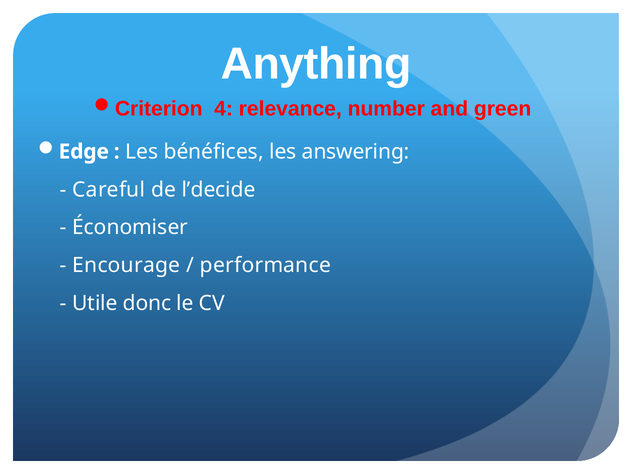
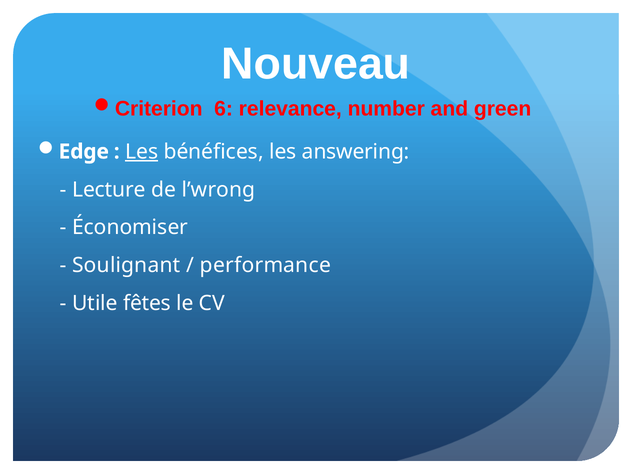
Anything: Anything -> Nouveau
4: 4 -> 6
Les at (142, 152) underline: none -> present
Careful: Careful -> Lecture
l’decide: l’decide -> l’wrong
Encourage: Encourage -> Soulignant
donc: donc -> fêtes
